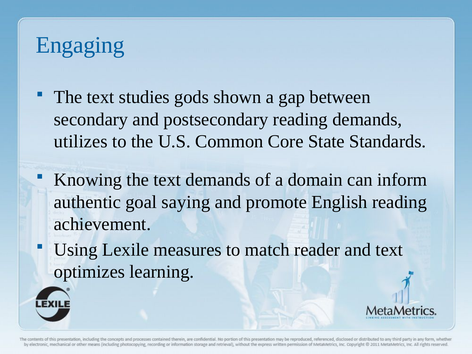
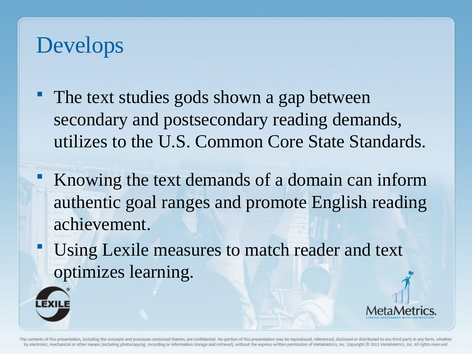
Engaging: Engaging -> Develops
saying: saying -> ranges
